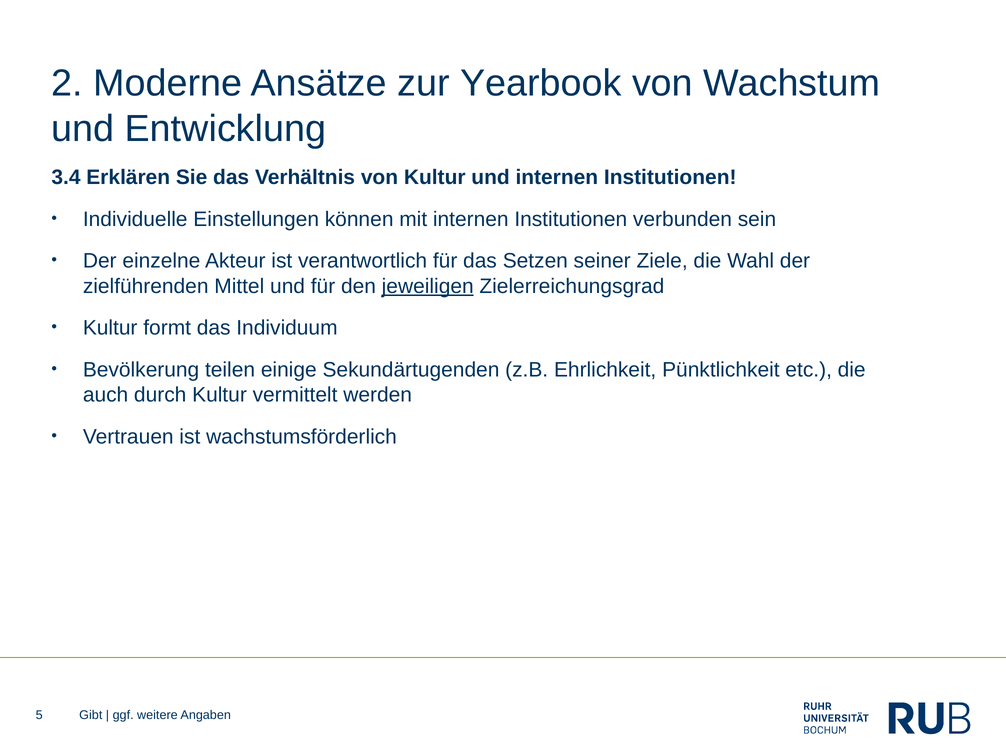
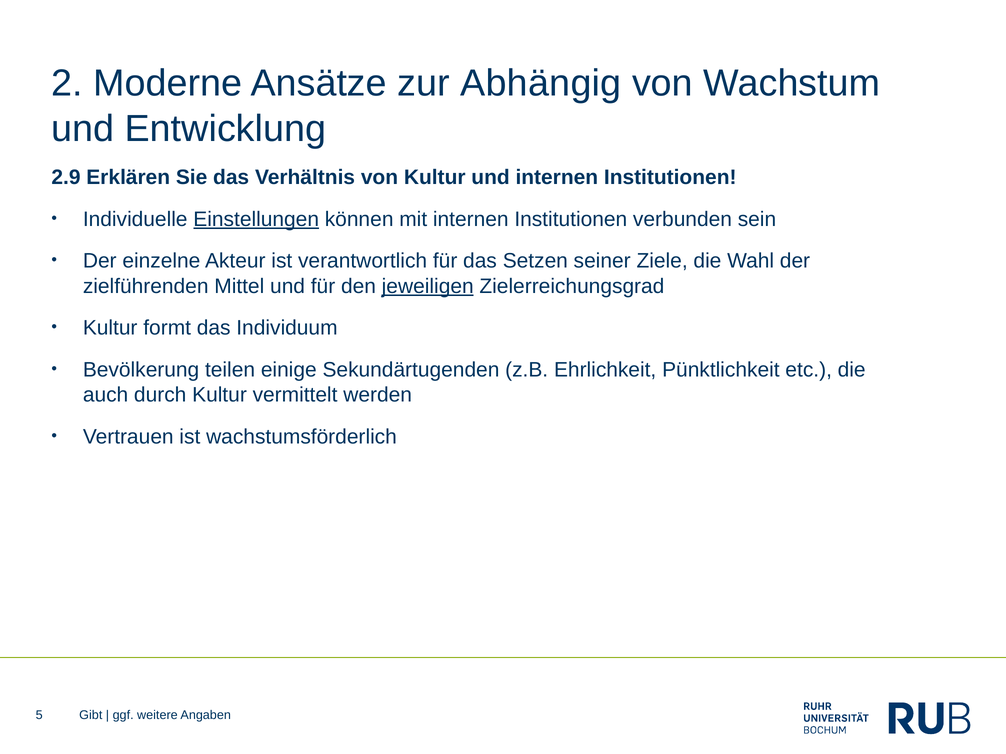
Yearbook: Yearbook -> Abhängig
3.4: 3.4 -> 2.9
Einstellungen underline: none -> present
